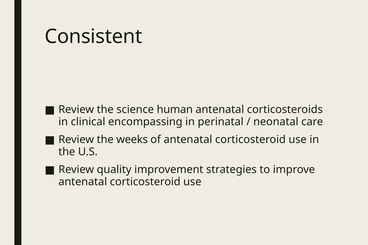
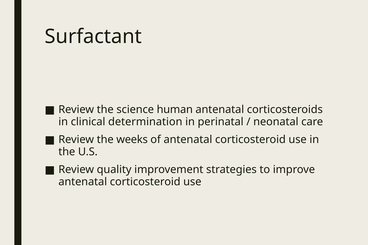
Consistent: Consistent -> Surfactant
encompassing: encompassing -> determination
